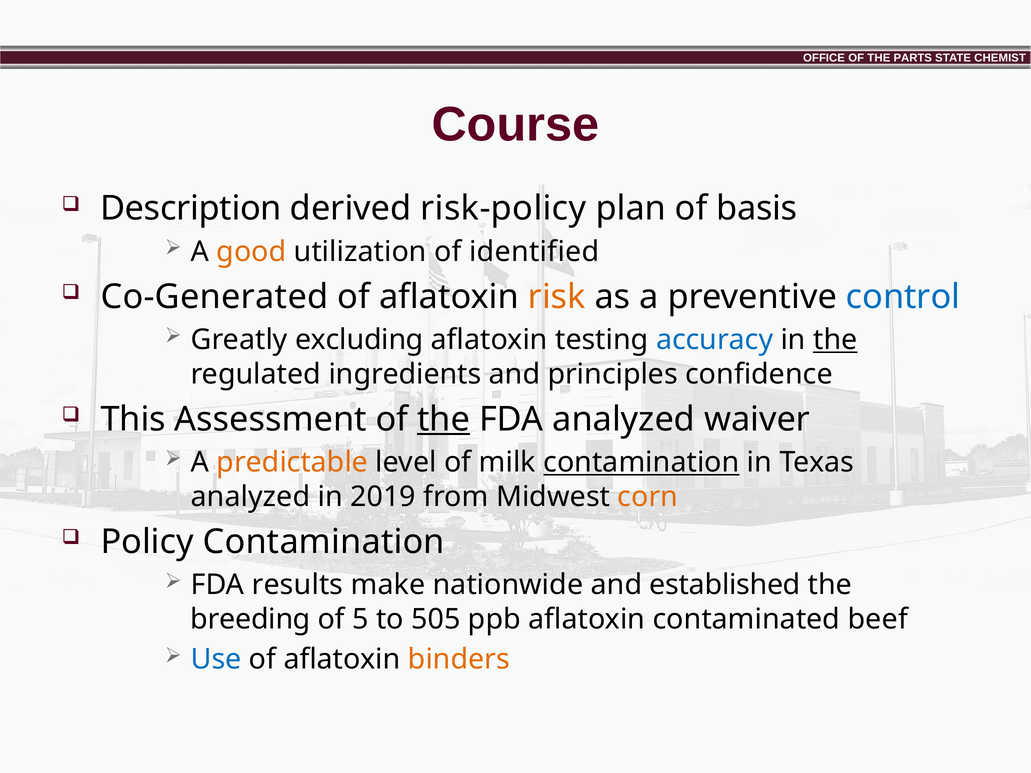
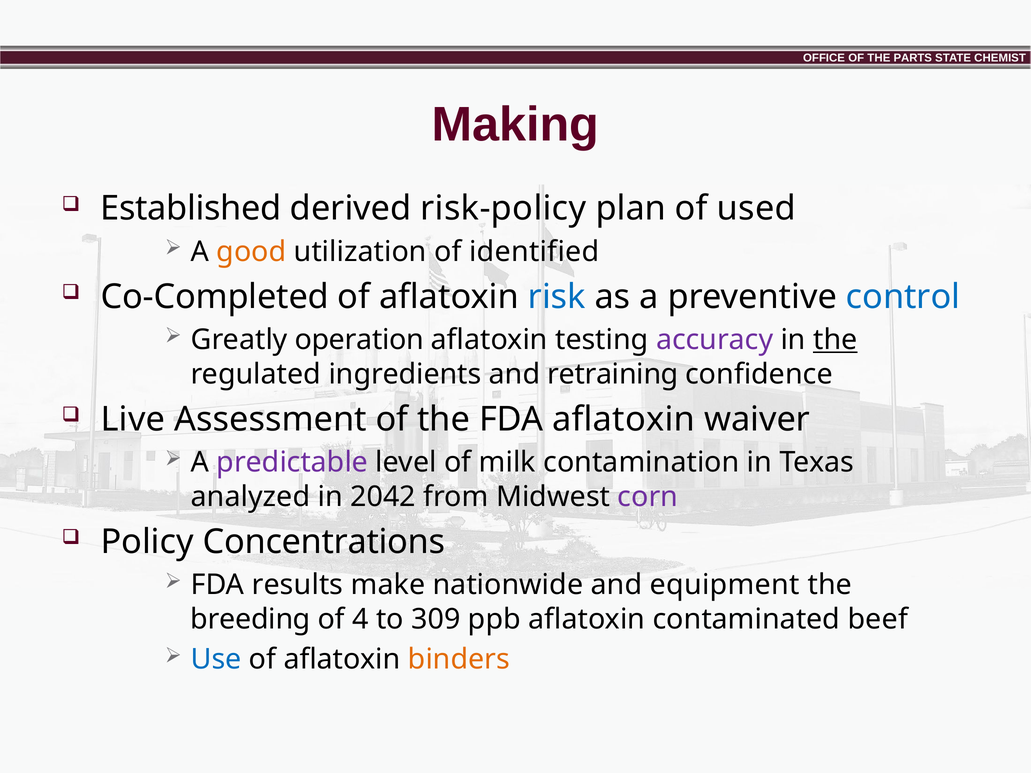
Course: Course -> Making
Description: Description -> Established
basis: basis -> used
Co-Generated: Co-Generated -> Co-Completed
risk colour: orange -> blue
excluding: excluding -> operation
accuracy colour: blue -> purple
principles: principles -> retraining
This: This -> Live
the at (444, 419) underline: present -> none
FDA analyzed: analyzed -> aflatoxin
predictable colour: orange -> purple
contamination at (641, 463) underline: present -> none
2019: 2019 -> 2042
corn colour: orange -> purple
Policy Contamination: Contamination -> Concentrations
established: established -> equipment
5: 5 -> 4
505: 505 -> 309
